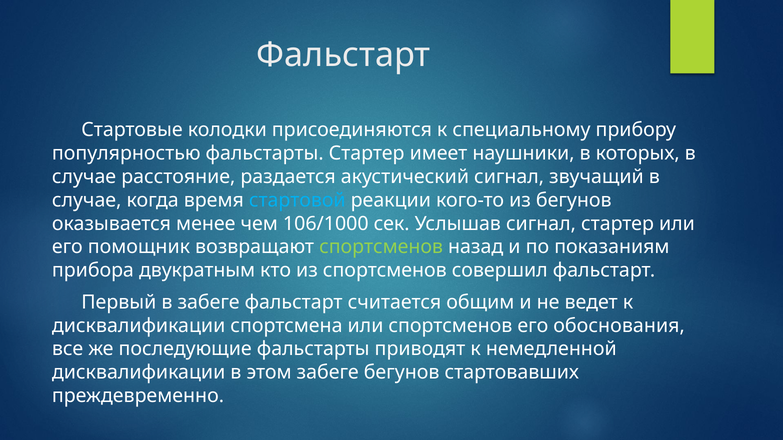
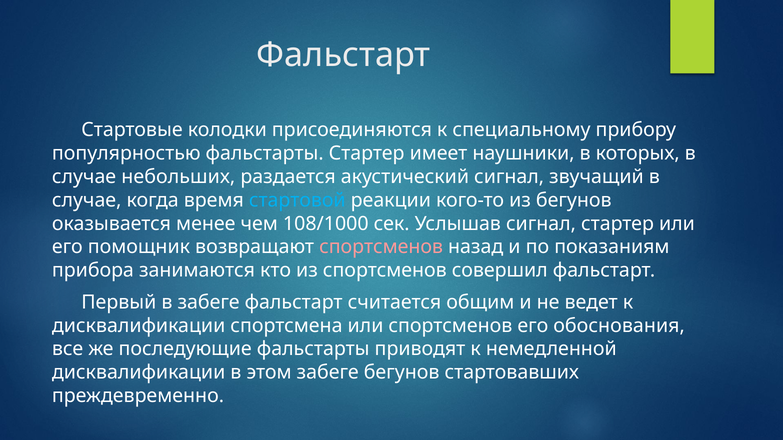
расстояние: расстояние -> небольших
106/1000: 106/1000 -> 108/1000
спортсменов at (381, 247) colour: light green -> pink
двукратным: двукратным -> занимаются
